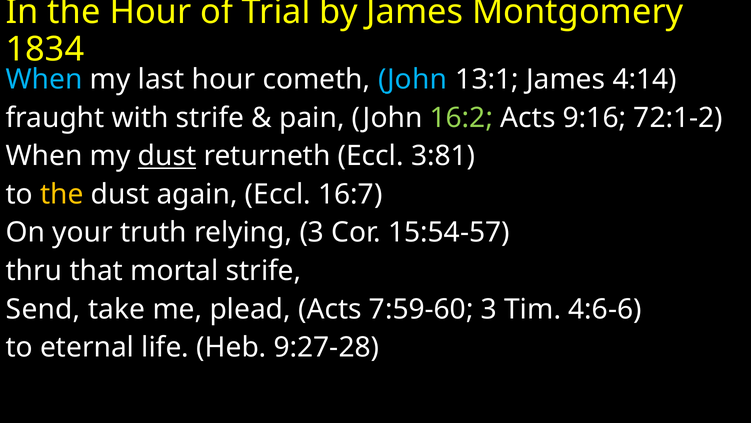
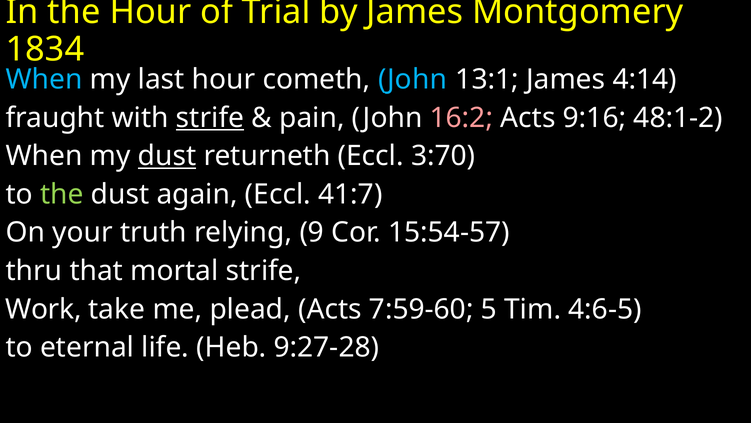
strife at (210, 118) underline: none -> present
16:2 colour: light green -> pink
72:1-2: 72:1-2 -> 48:1-2
3:81: 3:81 -> 3:70
the at (62, 194) colour: yellow -> light green
16:7: 16:7 -> 41:7
relying 3: 3 -> 9
Send: Send -> Work
7:59-60 3: 3 -> 5
4:6-6: 4:6-6 -> 4:6-5
